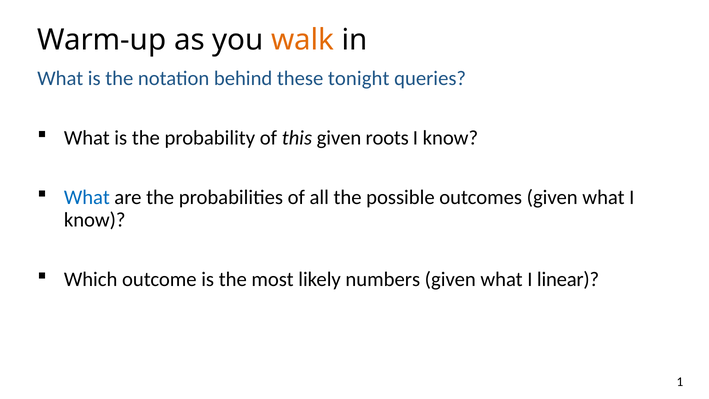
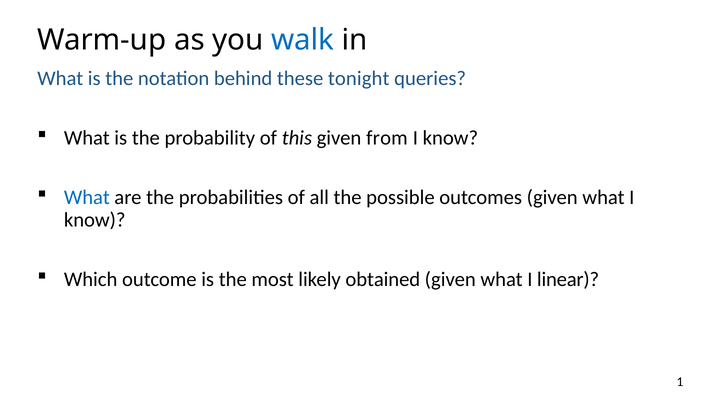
walk colour: orange -> blue
roots: roots -> from
numbers: numbers -> obtained
